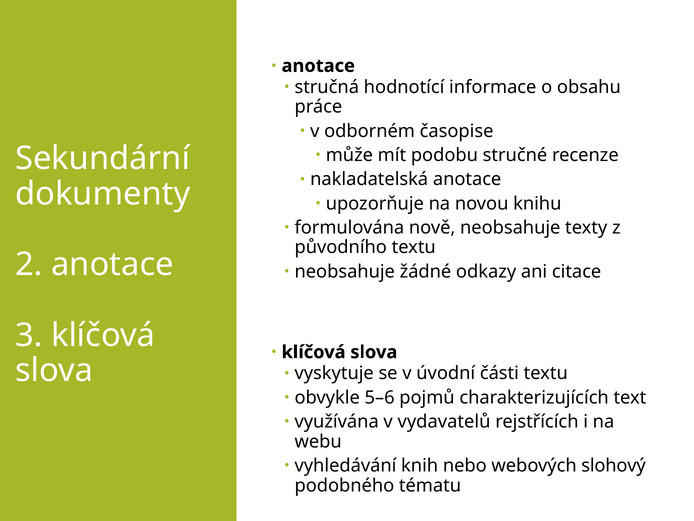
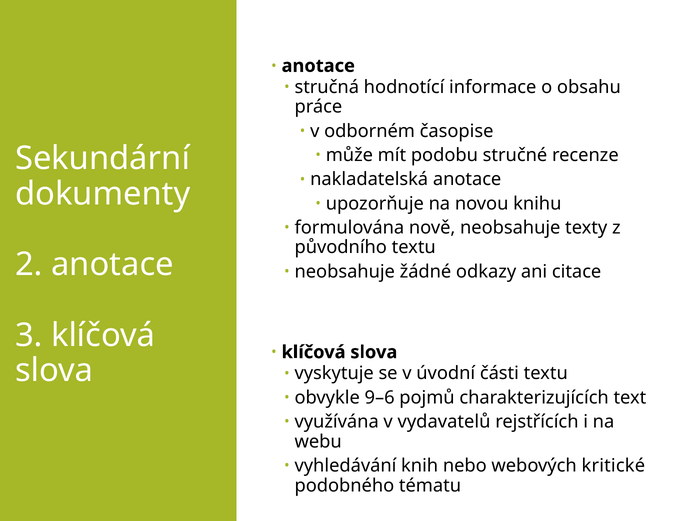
5–6: 5–6 -> 9–6
slohový: slohový -> kritické
